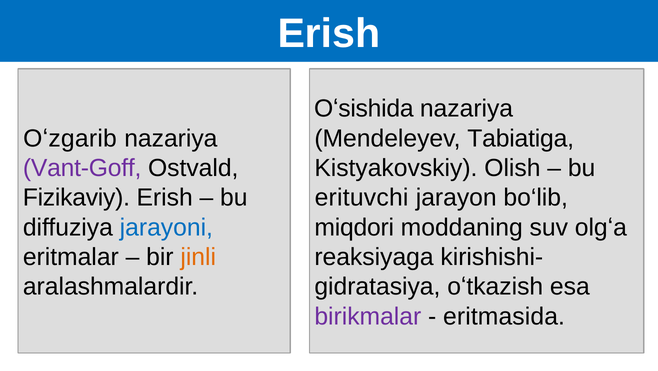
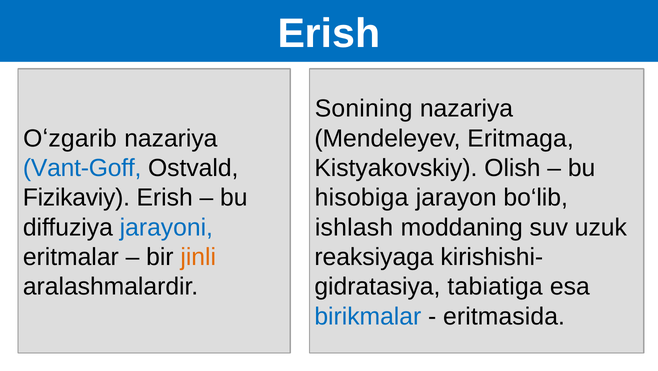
Oʻsishida: Oʻsishida -> Sonining
Tabiatiga: Tabiatiga -> Eritmaga
Vant-Goff colour: purple -> blue
erituvchi: erituvchi -> hisobiga
miqdori: miqdori -> ishlash
olgʻa: olgʻa -> uzuk
oʻtkazish: oʻtkazish -> tabiatiga
birikmalar colour: purple -> blue
